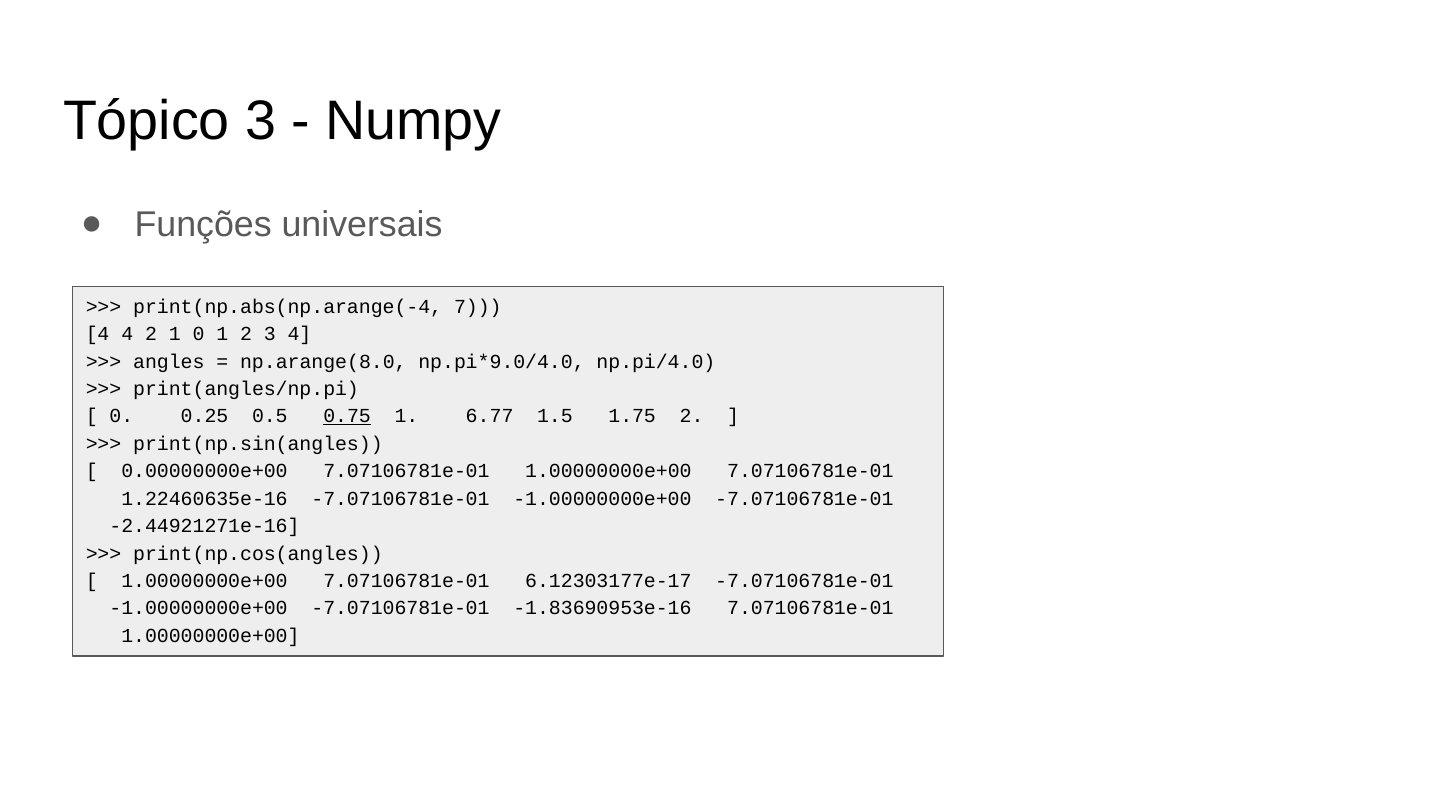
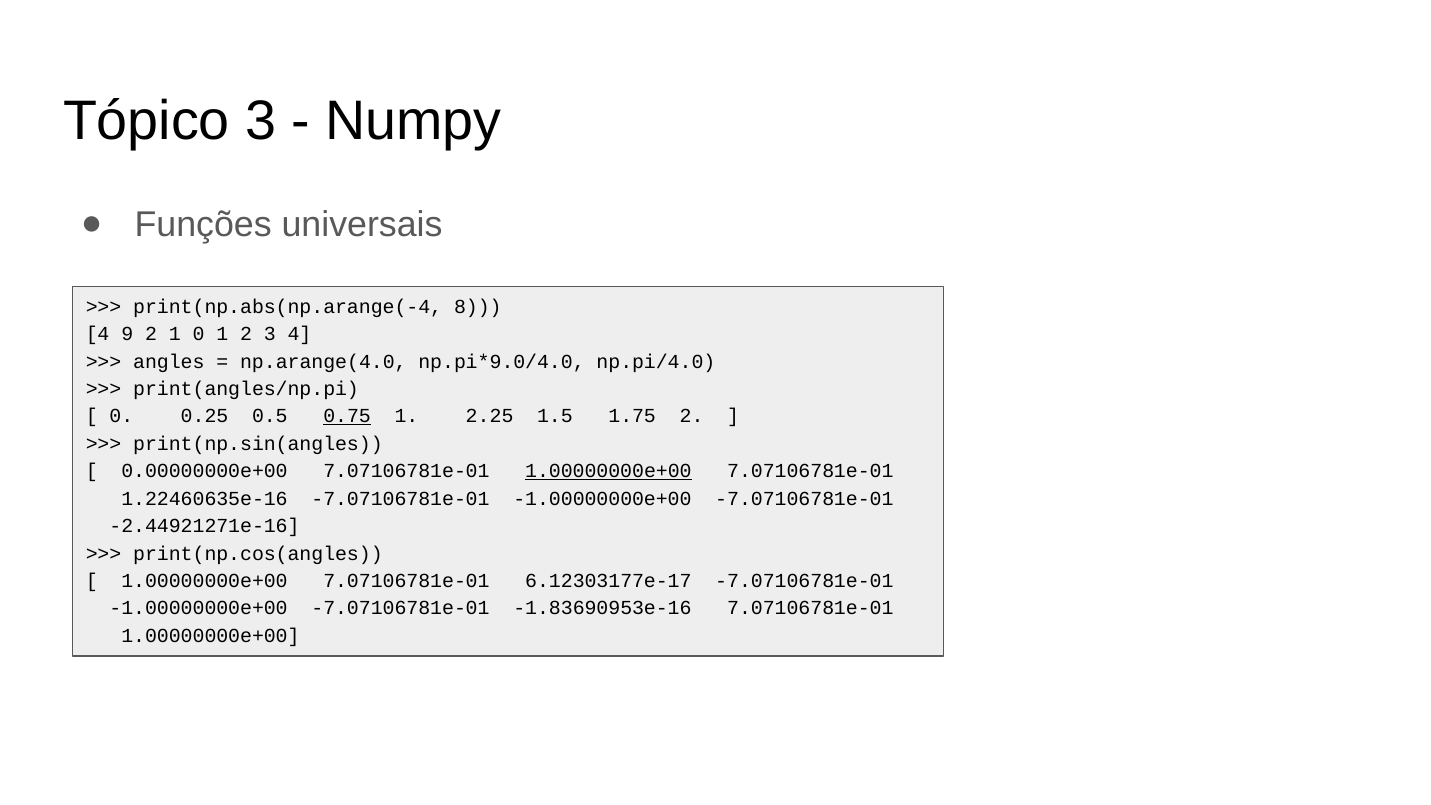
7: 7 -> 8
4 4: 4 -> 9
np.arange(8.0: np.arange(8.0 -> np.arange(4.0
6.77: 6.77 -> 2.25
1.00000000e+00 at (608, 471) underline: none -> present
